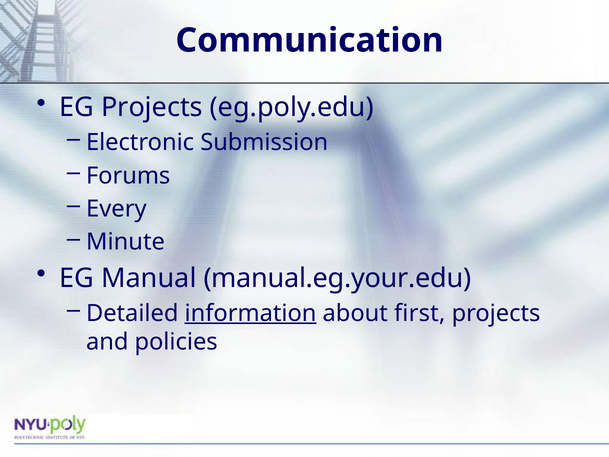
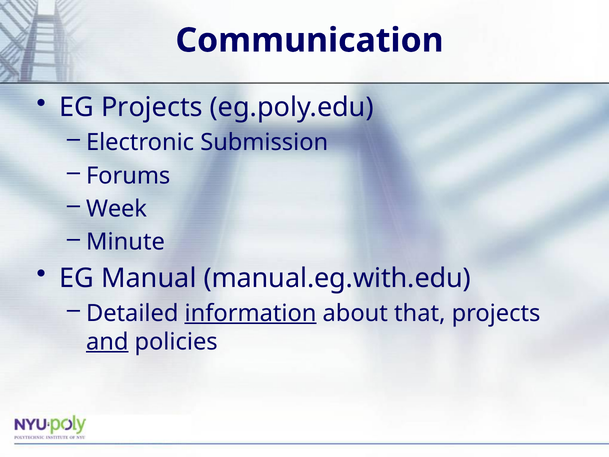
Every: Every -> Week
manual.eg.your.edu: manual.eg.your.edu -> manual.eg.with.edu
first: first -> that
and underline: none -> present
